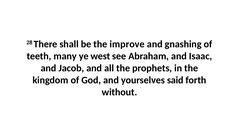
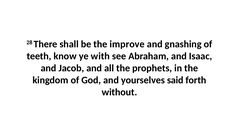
many: many -> know
west: west -> with
